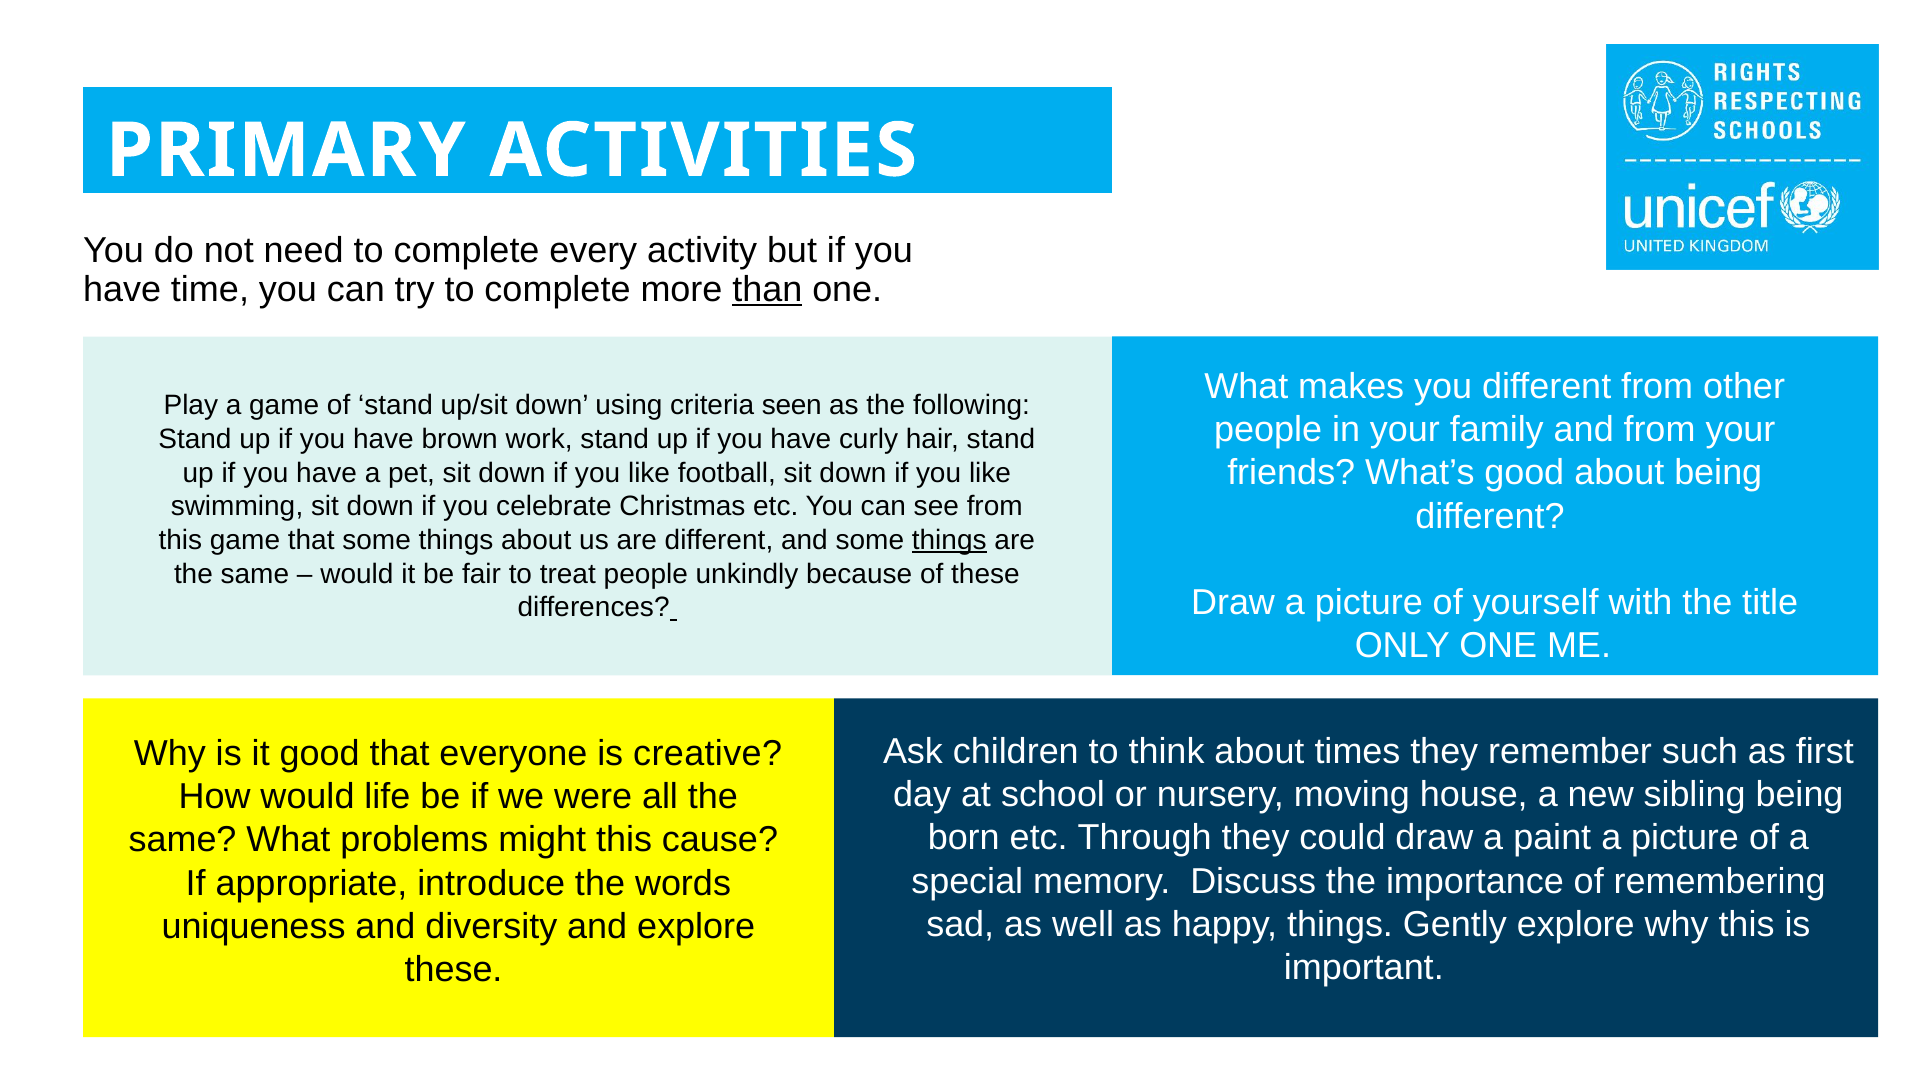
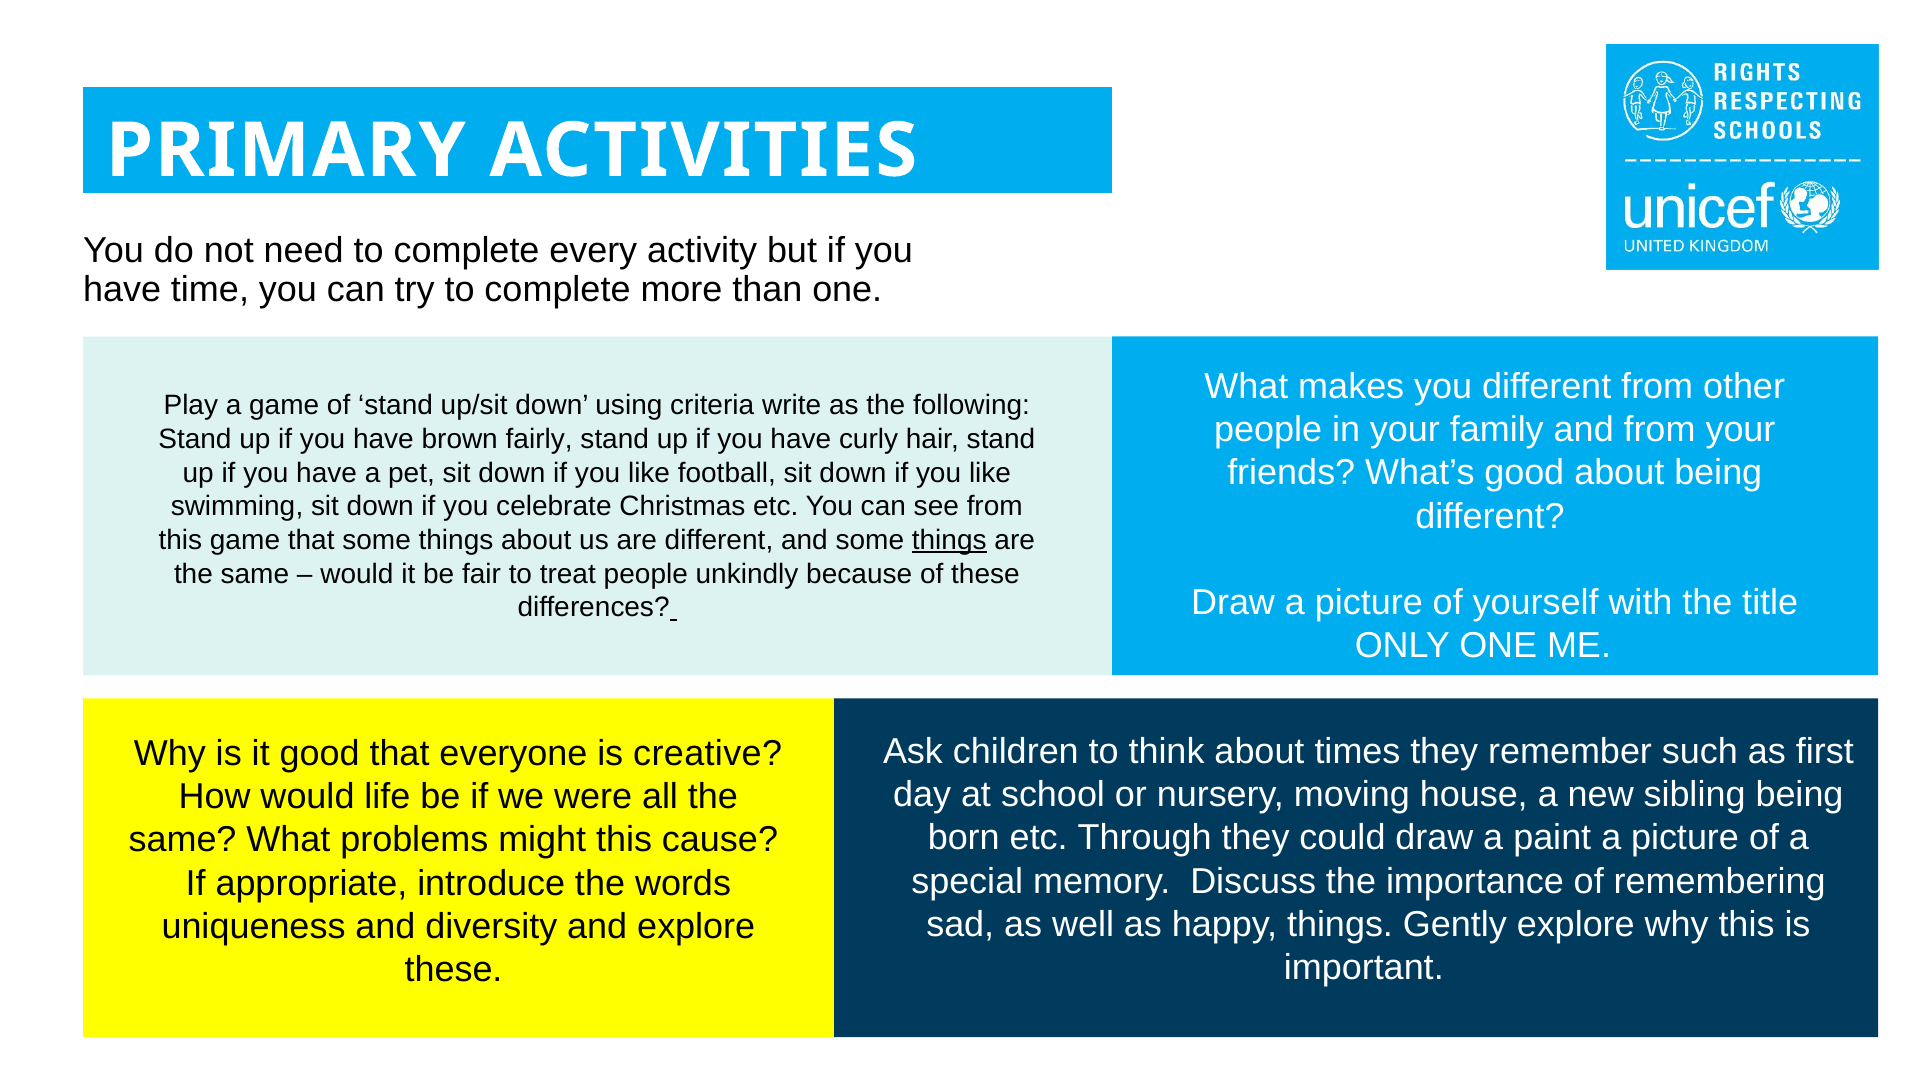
than underline: present -> none
seen: seen -> write
work: work -> fairly
